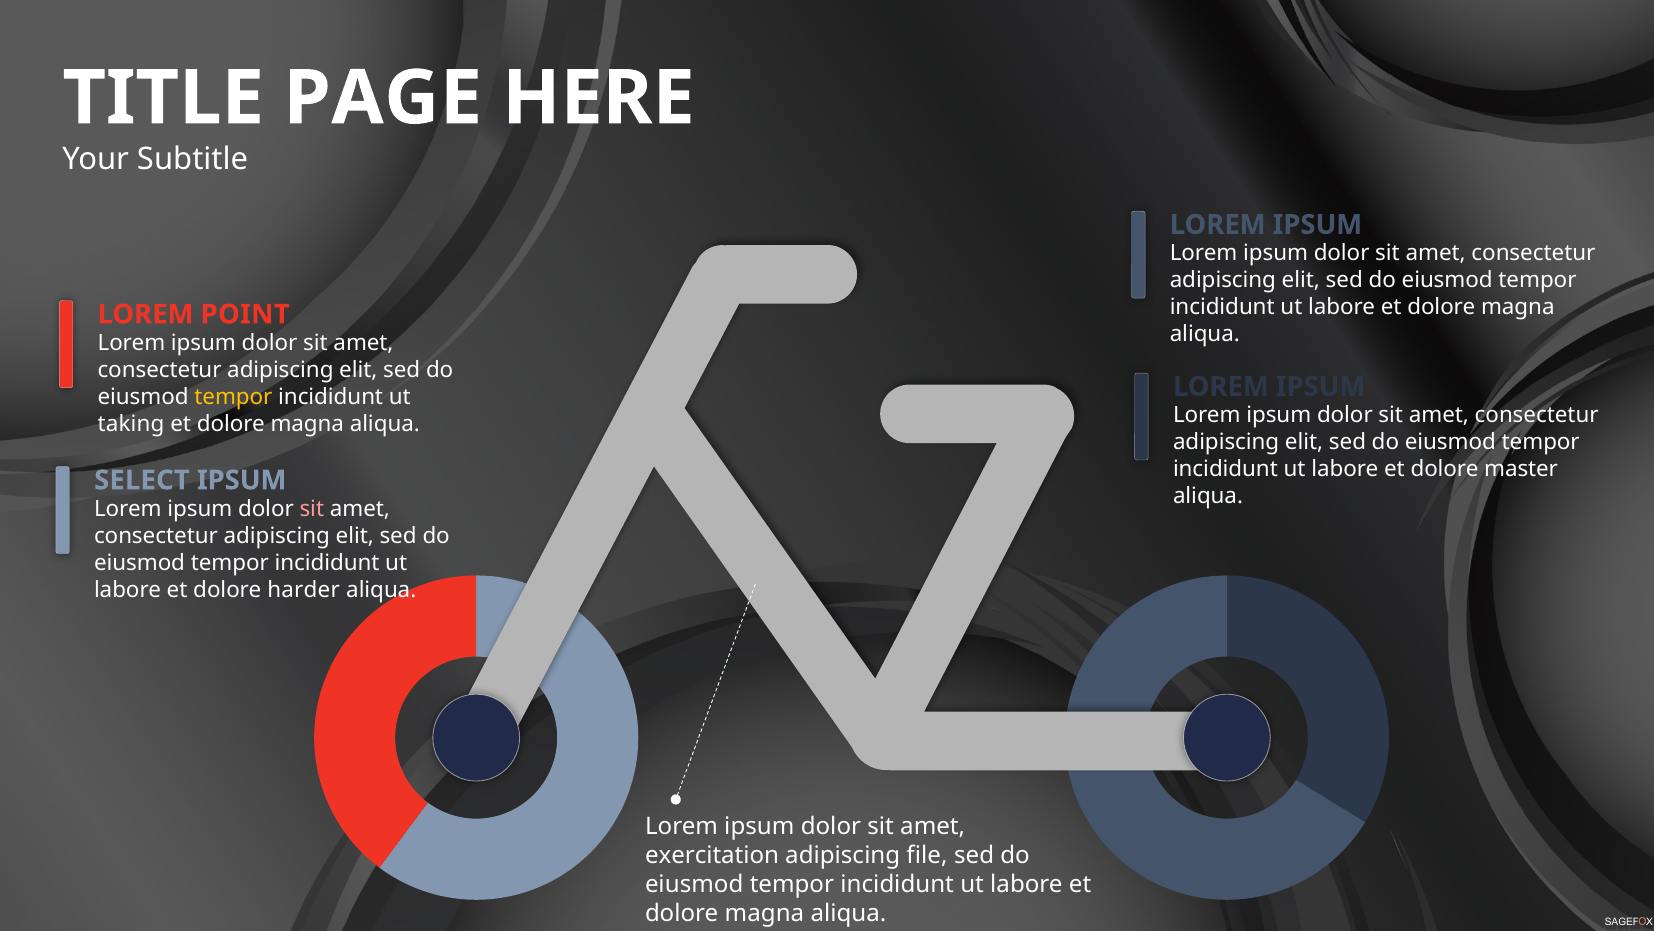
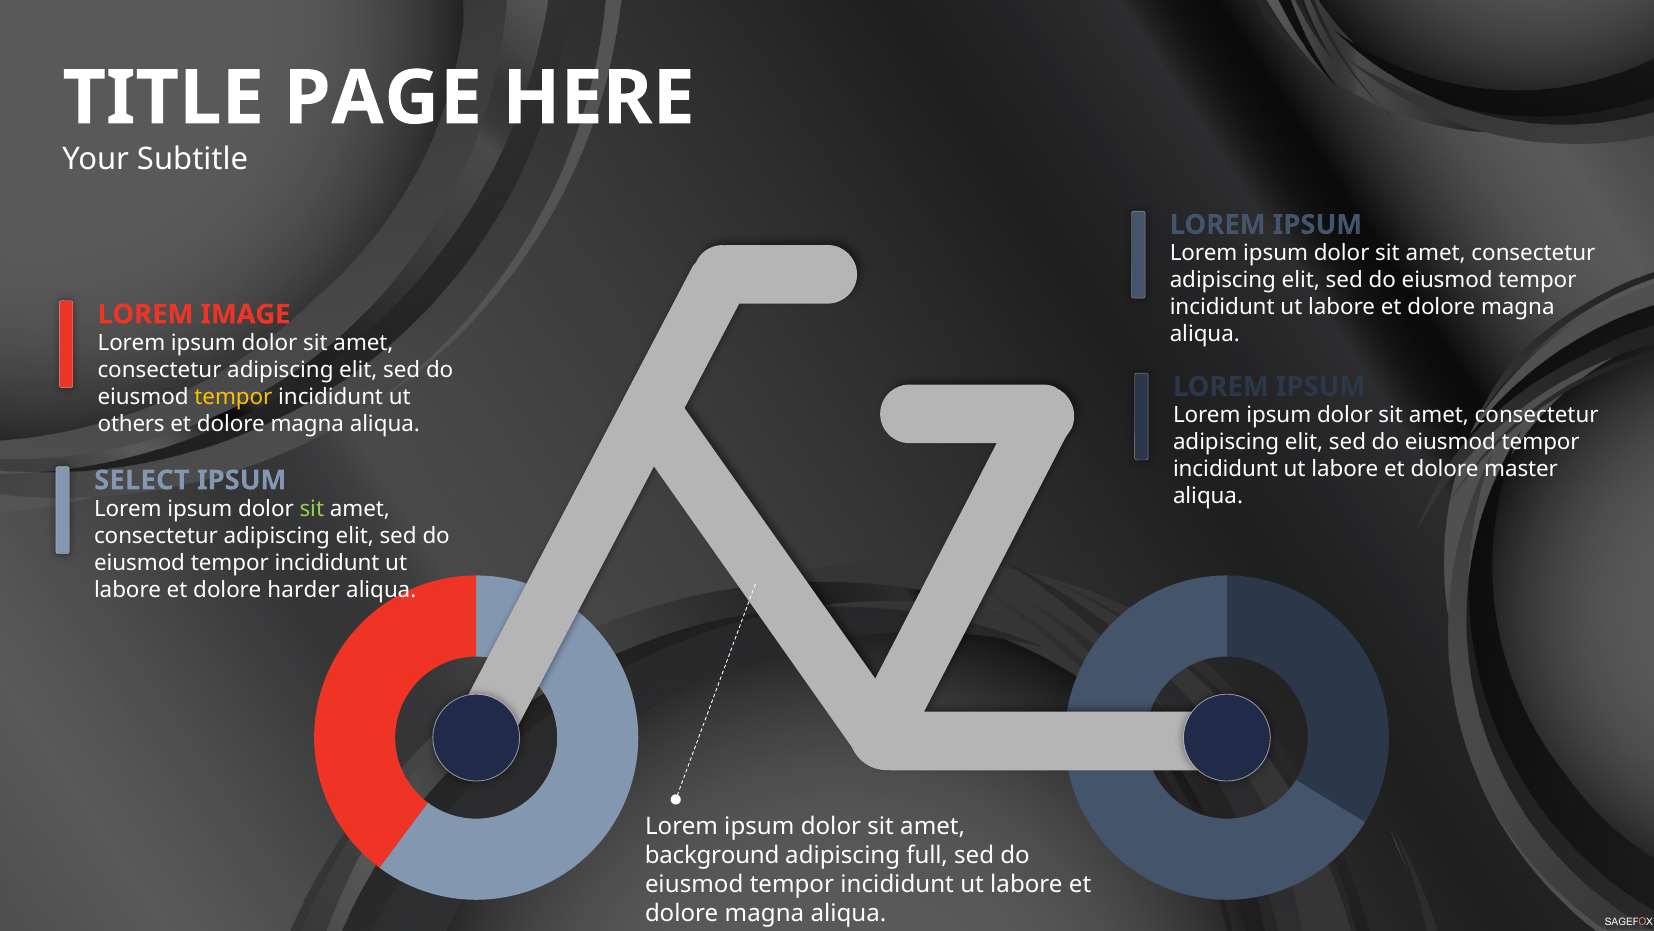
POINT: POINT -> IMAGE
taking: taking -> others
sit at (312, 509) colour: pink -> light green
exercitation: exercitation -> background
file: file -> full
